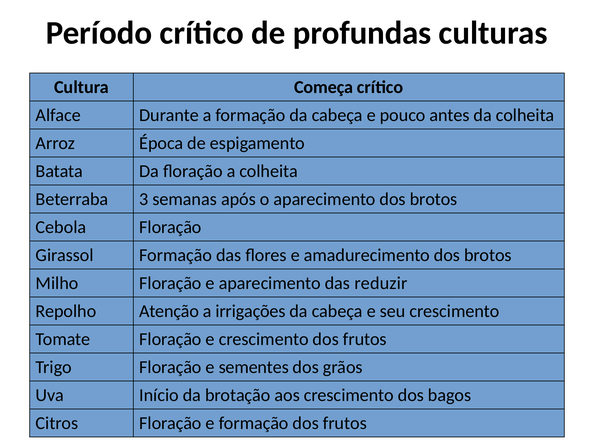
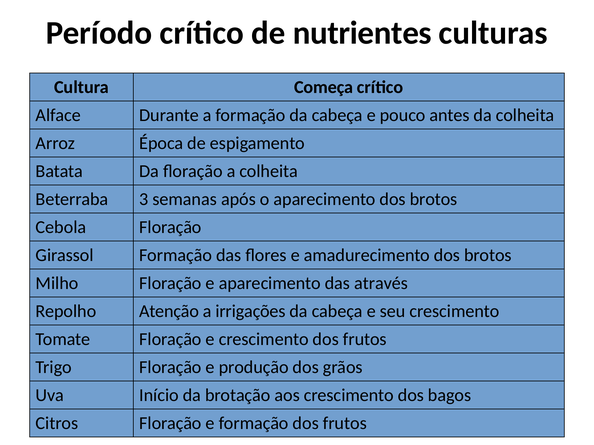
profundas: profundas -> nutrientes
reduzir: reduzir -> através
sementes: sementes -> produção
